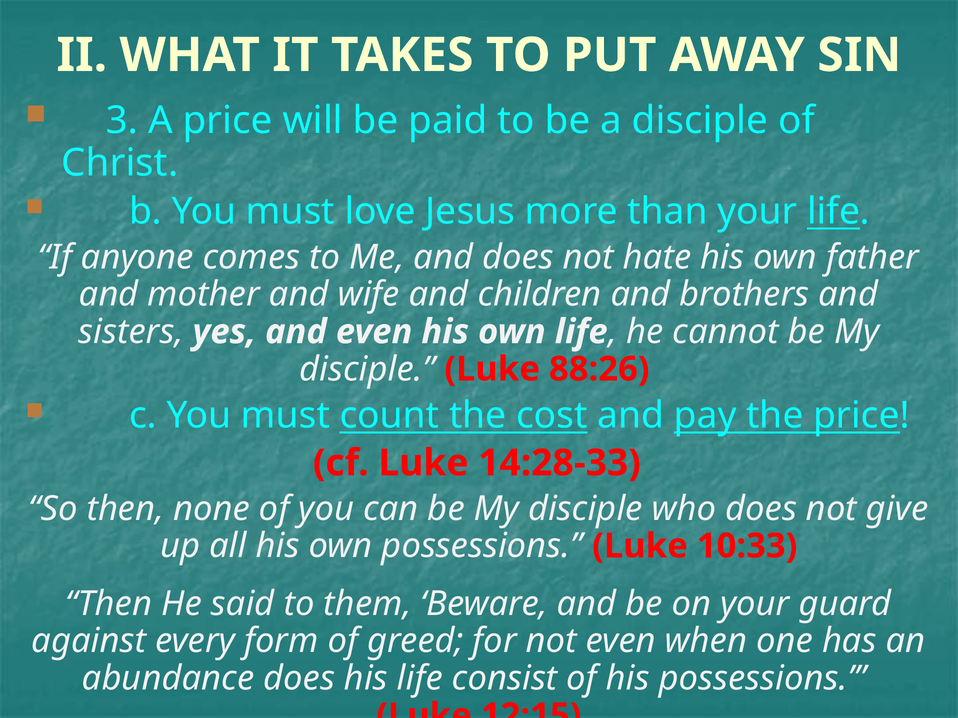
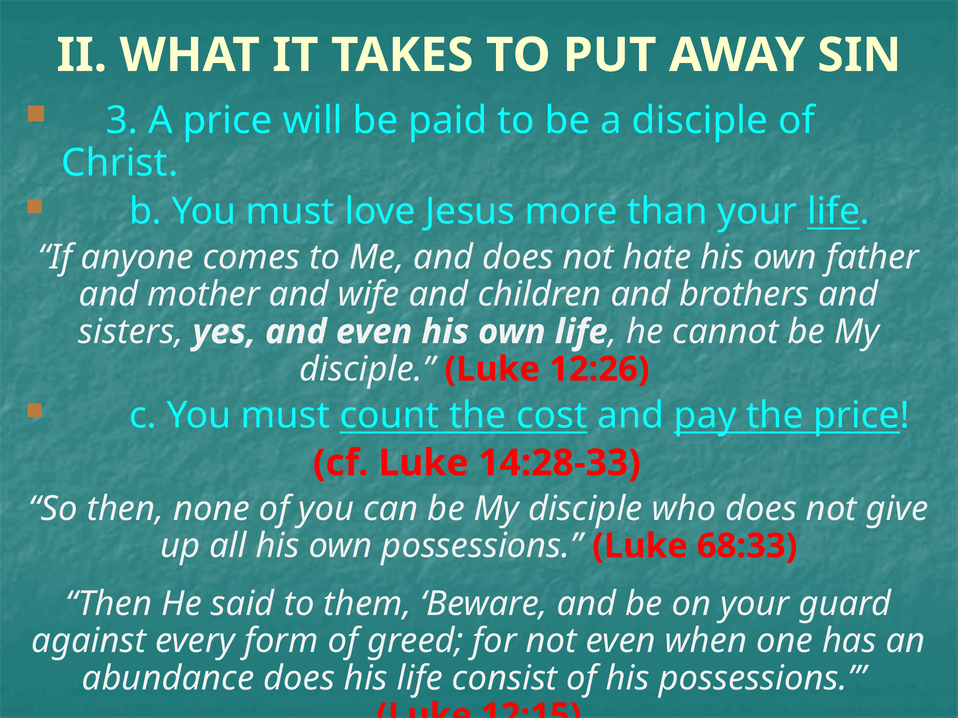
88:26: 88:26 -> 12:26
10:33: 10:33 -> 68:33
